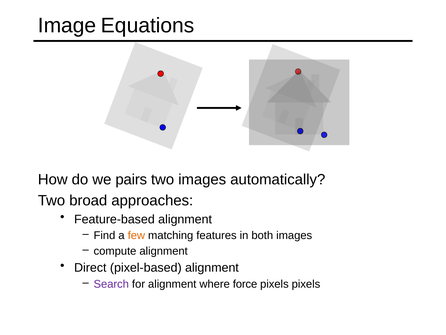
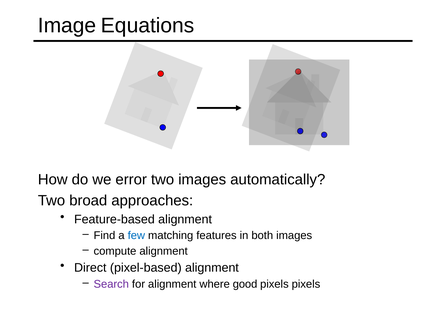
pairs: pairs -> error
few colour: orange -> blue
force: force -> good
